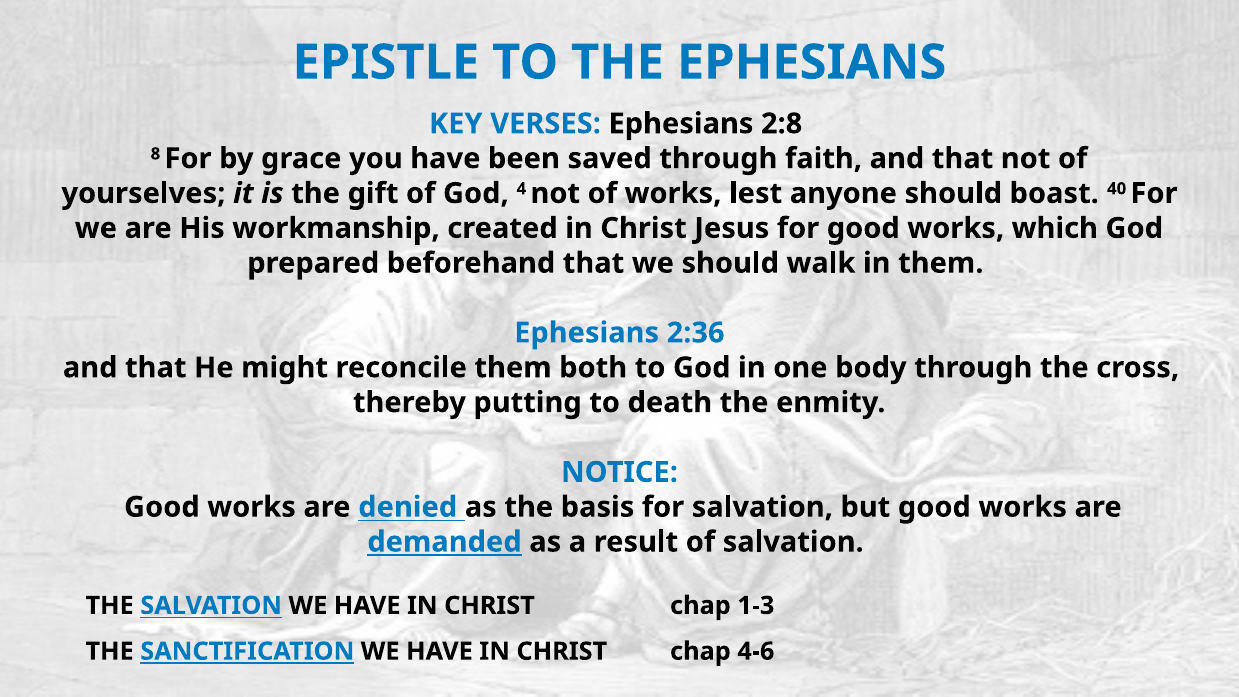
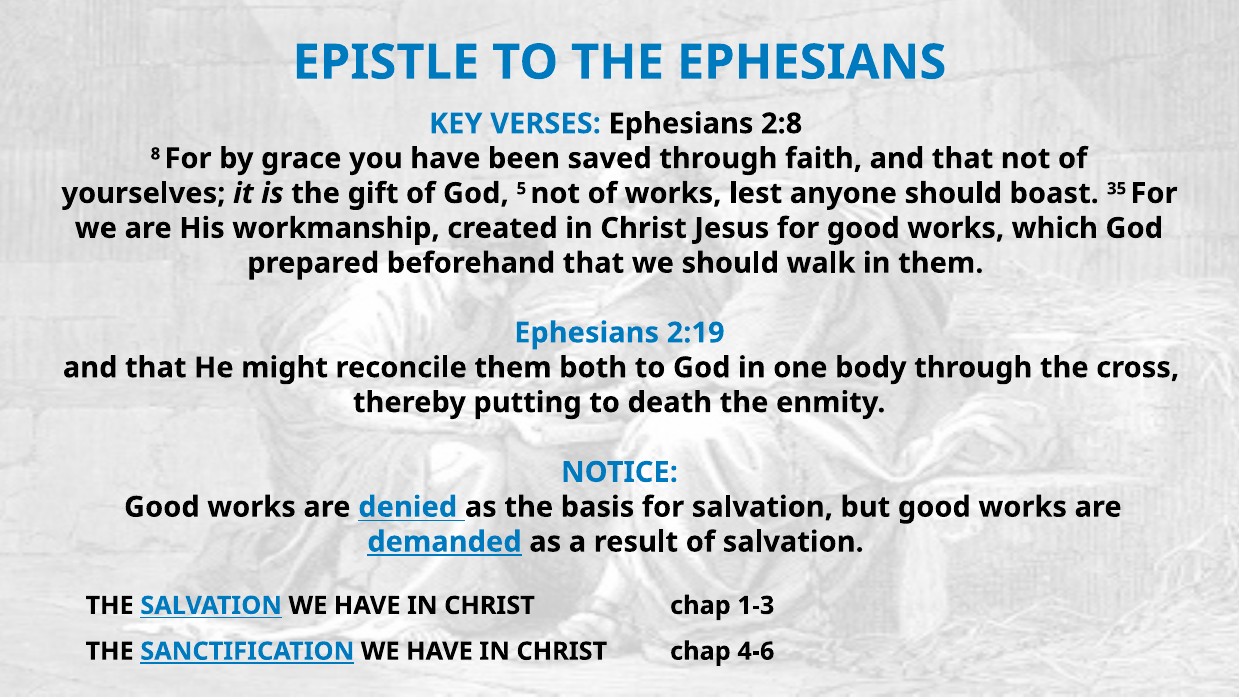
4: 4 -> 5
40: 40 -> 35
2:36: 2:36 -> 2:19
